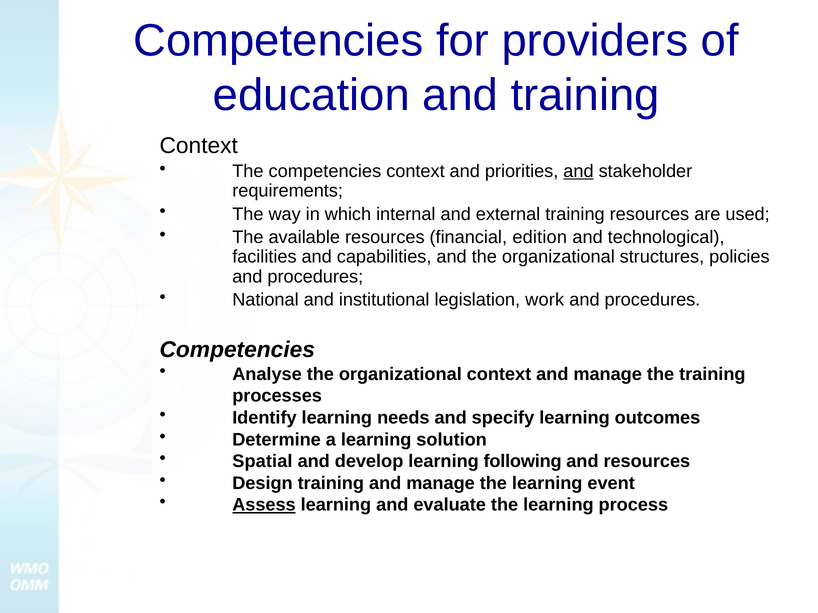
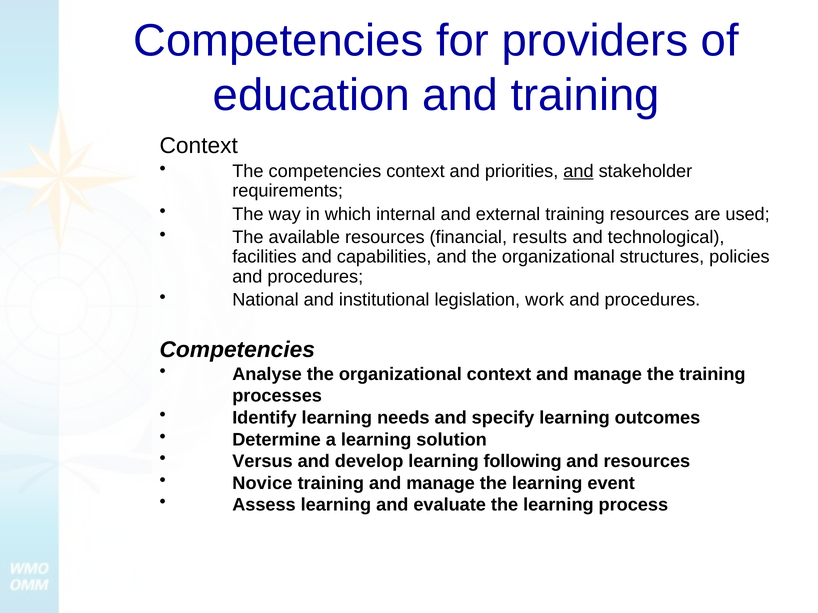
edition: edition -> results
Spatial: Spatial -> Versus
Design: Design -> Novice
Assess underline: present -> none
